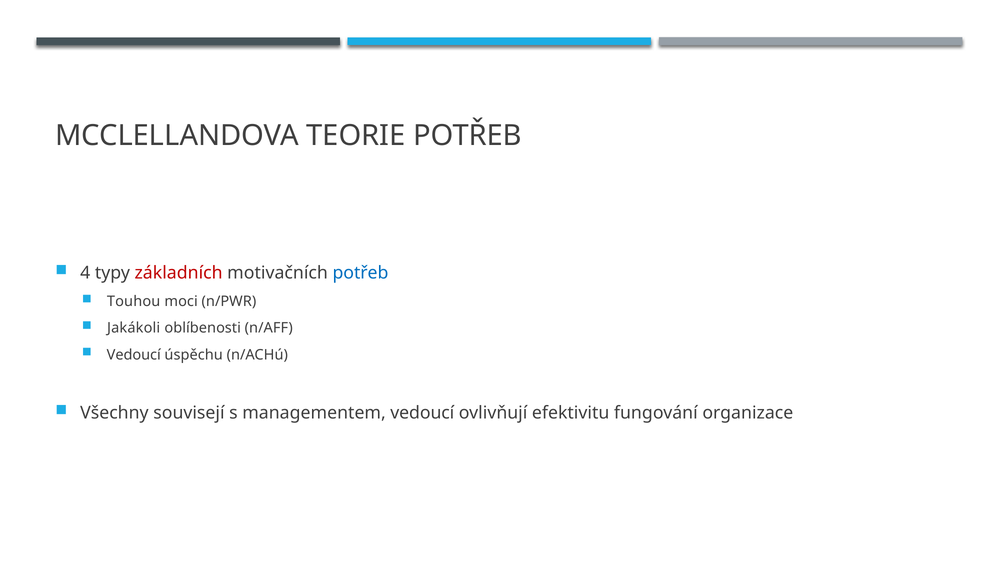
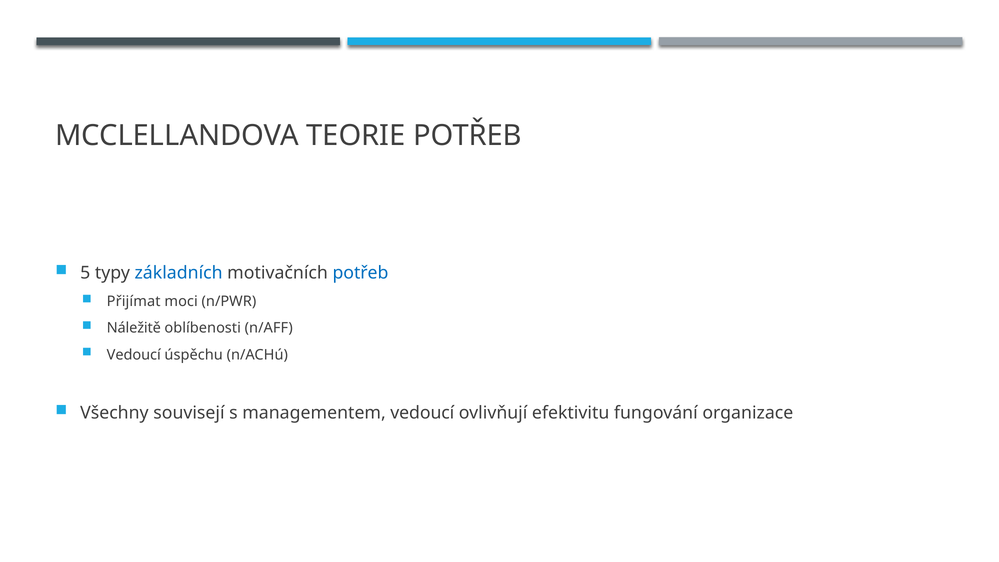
4: 4 -> 5
základních colour: red -> blue
Touhou: Touhou -> Přijímat
Jakákoli: Jakákoli -> Náležitě
